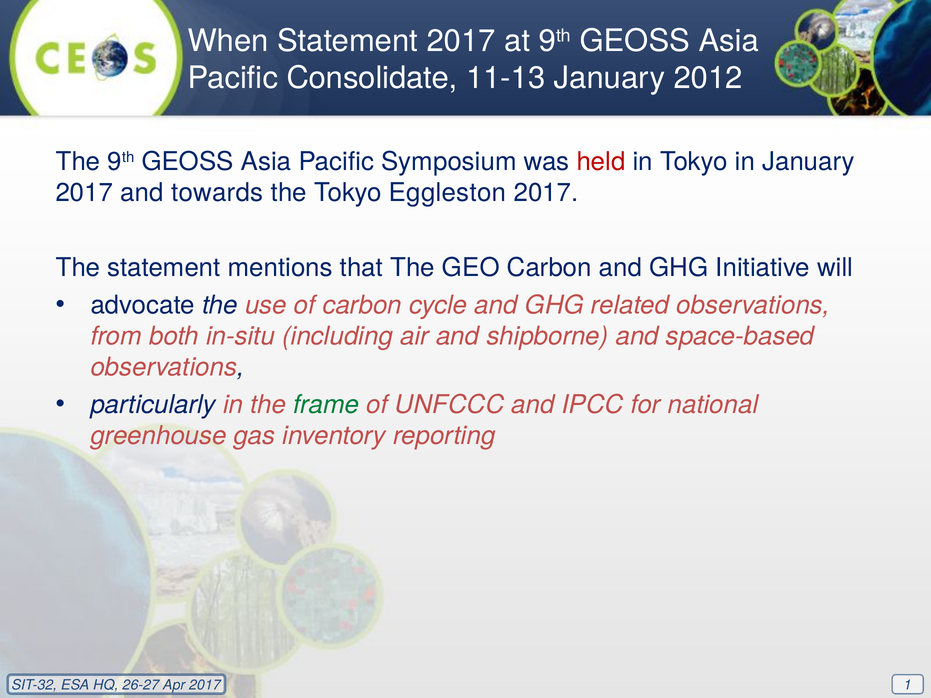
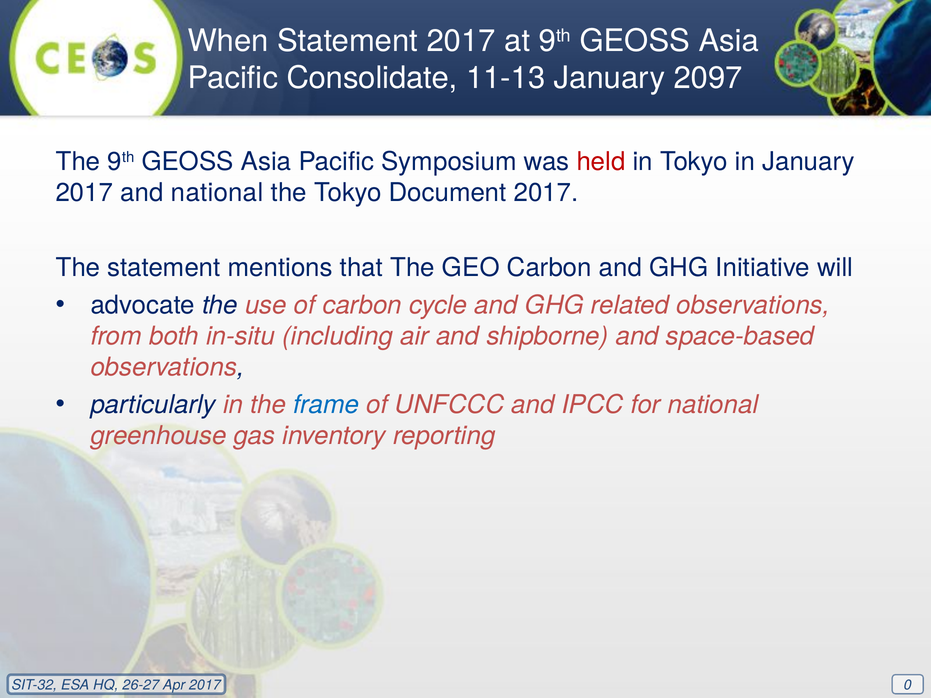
2012: 2012 -> 2097
and towards: towards -> national
Eggleston: Eggleston -> Document
frame colour: green -> blue
1: 1 -> 0
